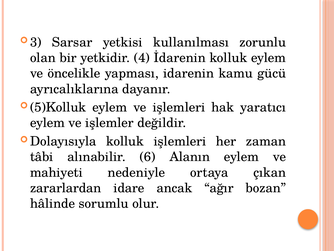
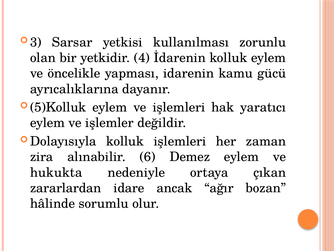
tâbi: tâbi -> zira
Alanın: Alanın -> Demez
mahiyeti: mahiyeti -> hukukta
